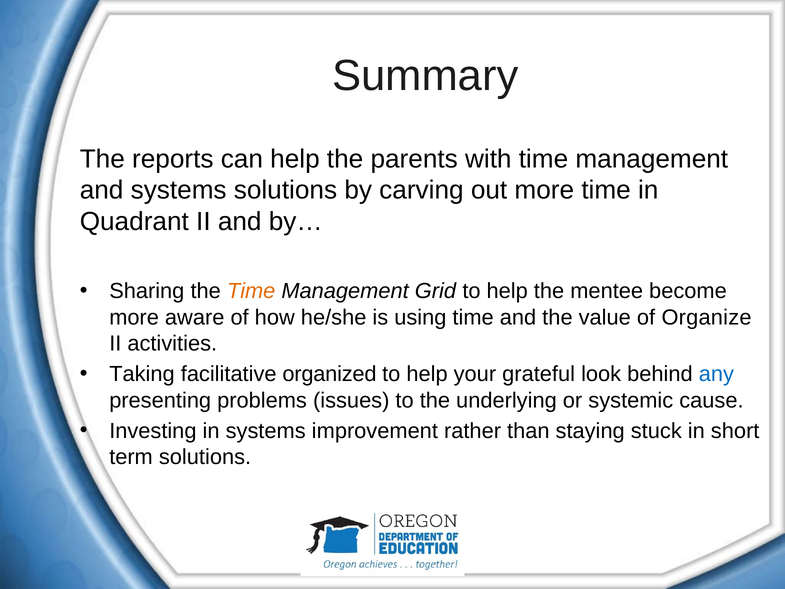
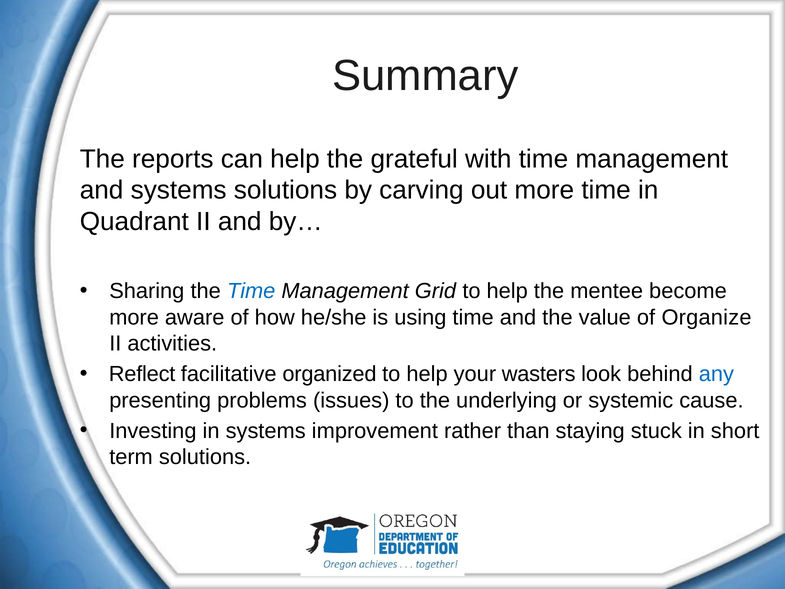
parents: parents -> grateful
Time at (251, 291) colour: orange -> blue
Taking: Taking -> Reflect
grateful: grateful -> wasters
